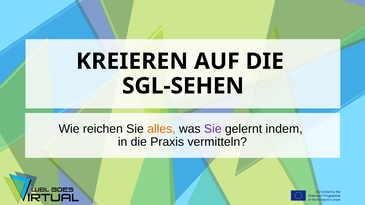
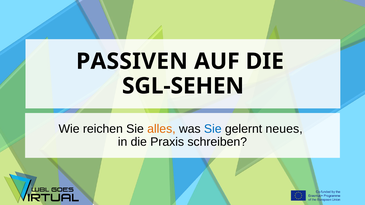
KREIEREN: KREIEREN -> PASSIVEN
Sie at (213, 129) colour: purple -> blue
indem: indem -> neues
vermitteln: vermitteln -> schreiben
